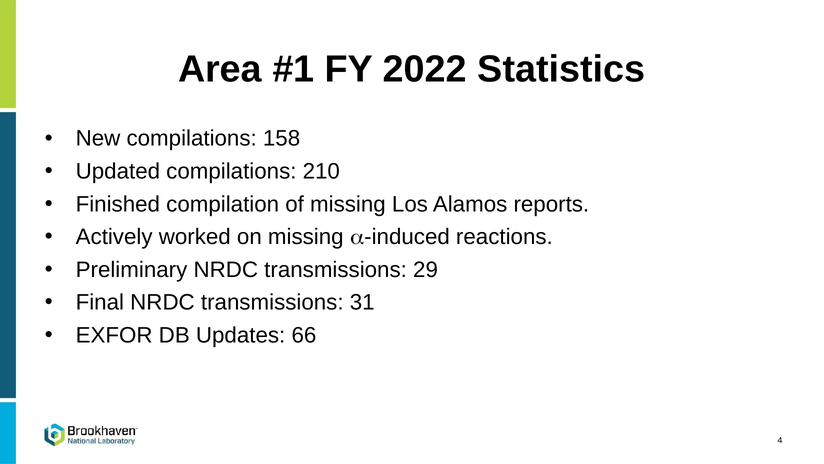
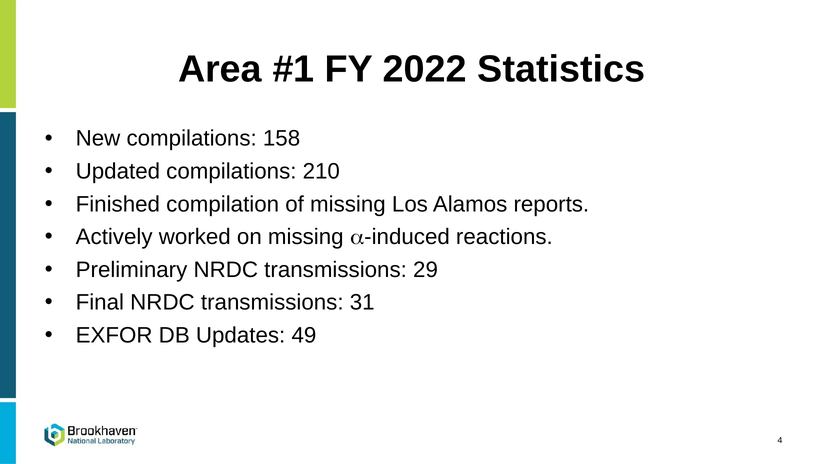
66: 66 -> 49
